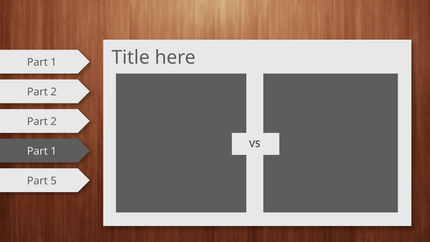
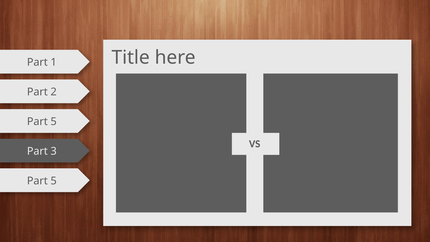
2 at (54, 122): 2 -> 5
1 at (54, 151): 1 -> 3
